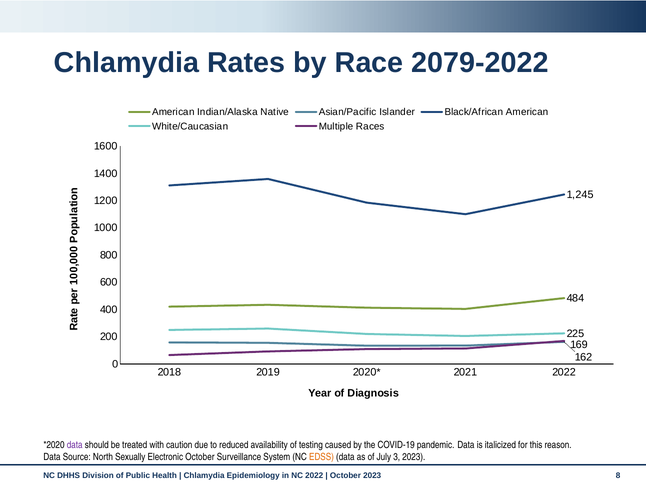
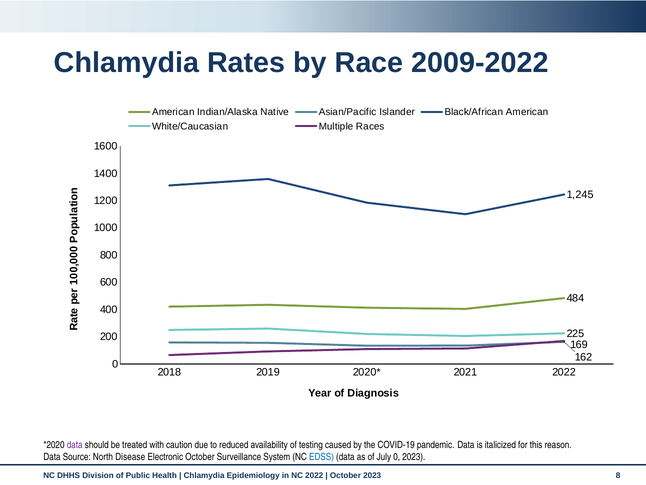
2079-2022: 2079-2022 -> 2009-2022
Sexually: Sexually -> Disease
EDSS colour: orange -> blue
July 3: 3 -> 0
